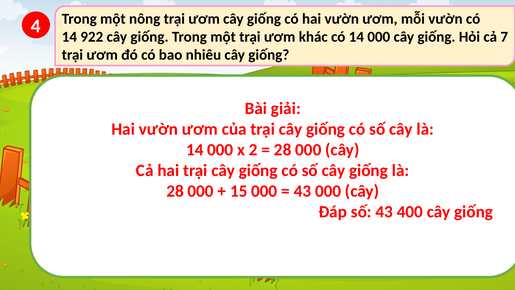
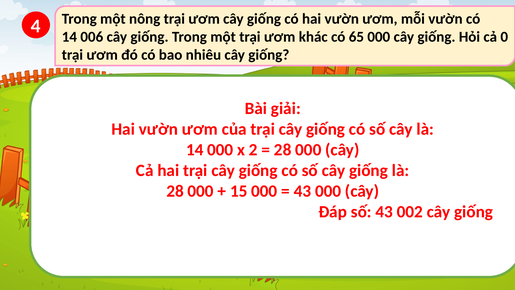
922: 922 -> 006
khác có 14: 14 -> 65
7: 7 -> 0
400: 400 -> 002
